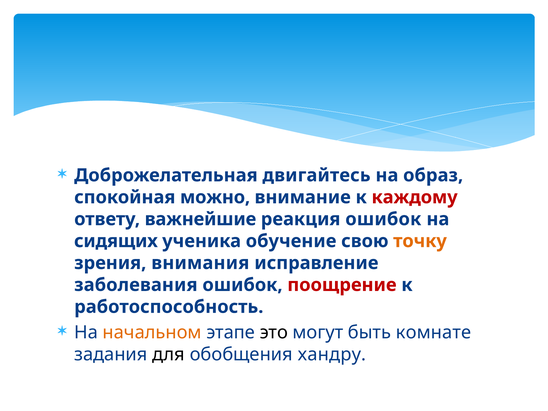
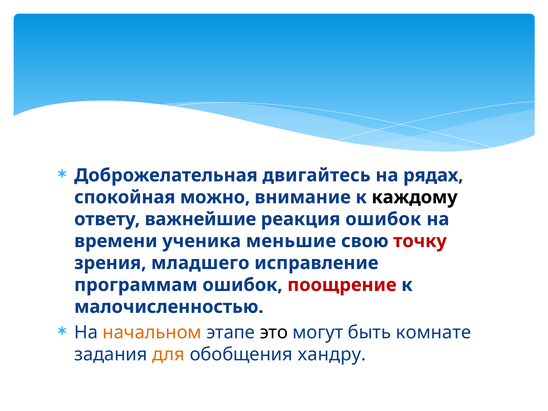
образ: образ -> рядах
каждому colour: red -> black
сидящих: сидящих -> времени
обучение: обучение -> меньшие
точку colour: orange -> red
внимания: внимания -> младшего
заболевания: заболевания -> программам
работоспособность: работоспособность -> малочисленностью
для colour: black -> orange
